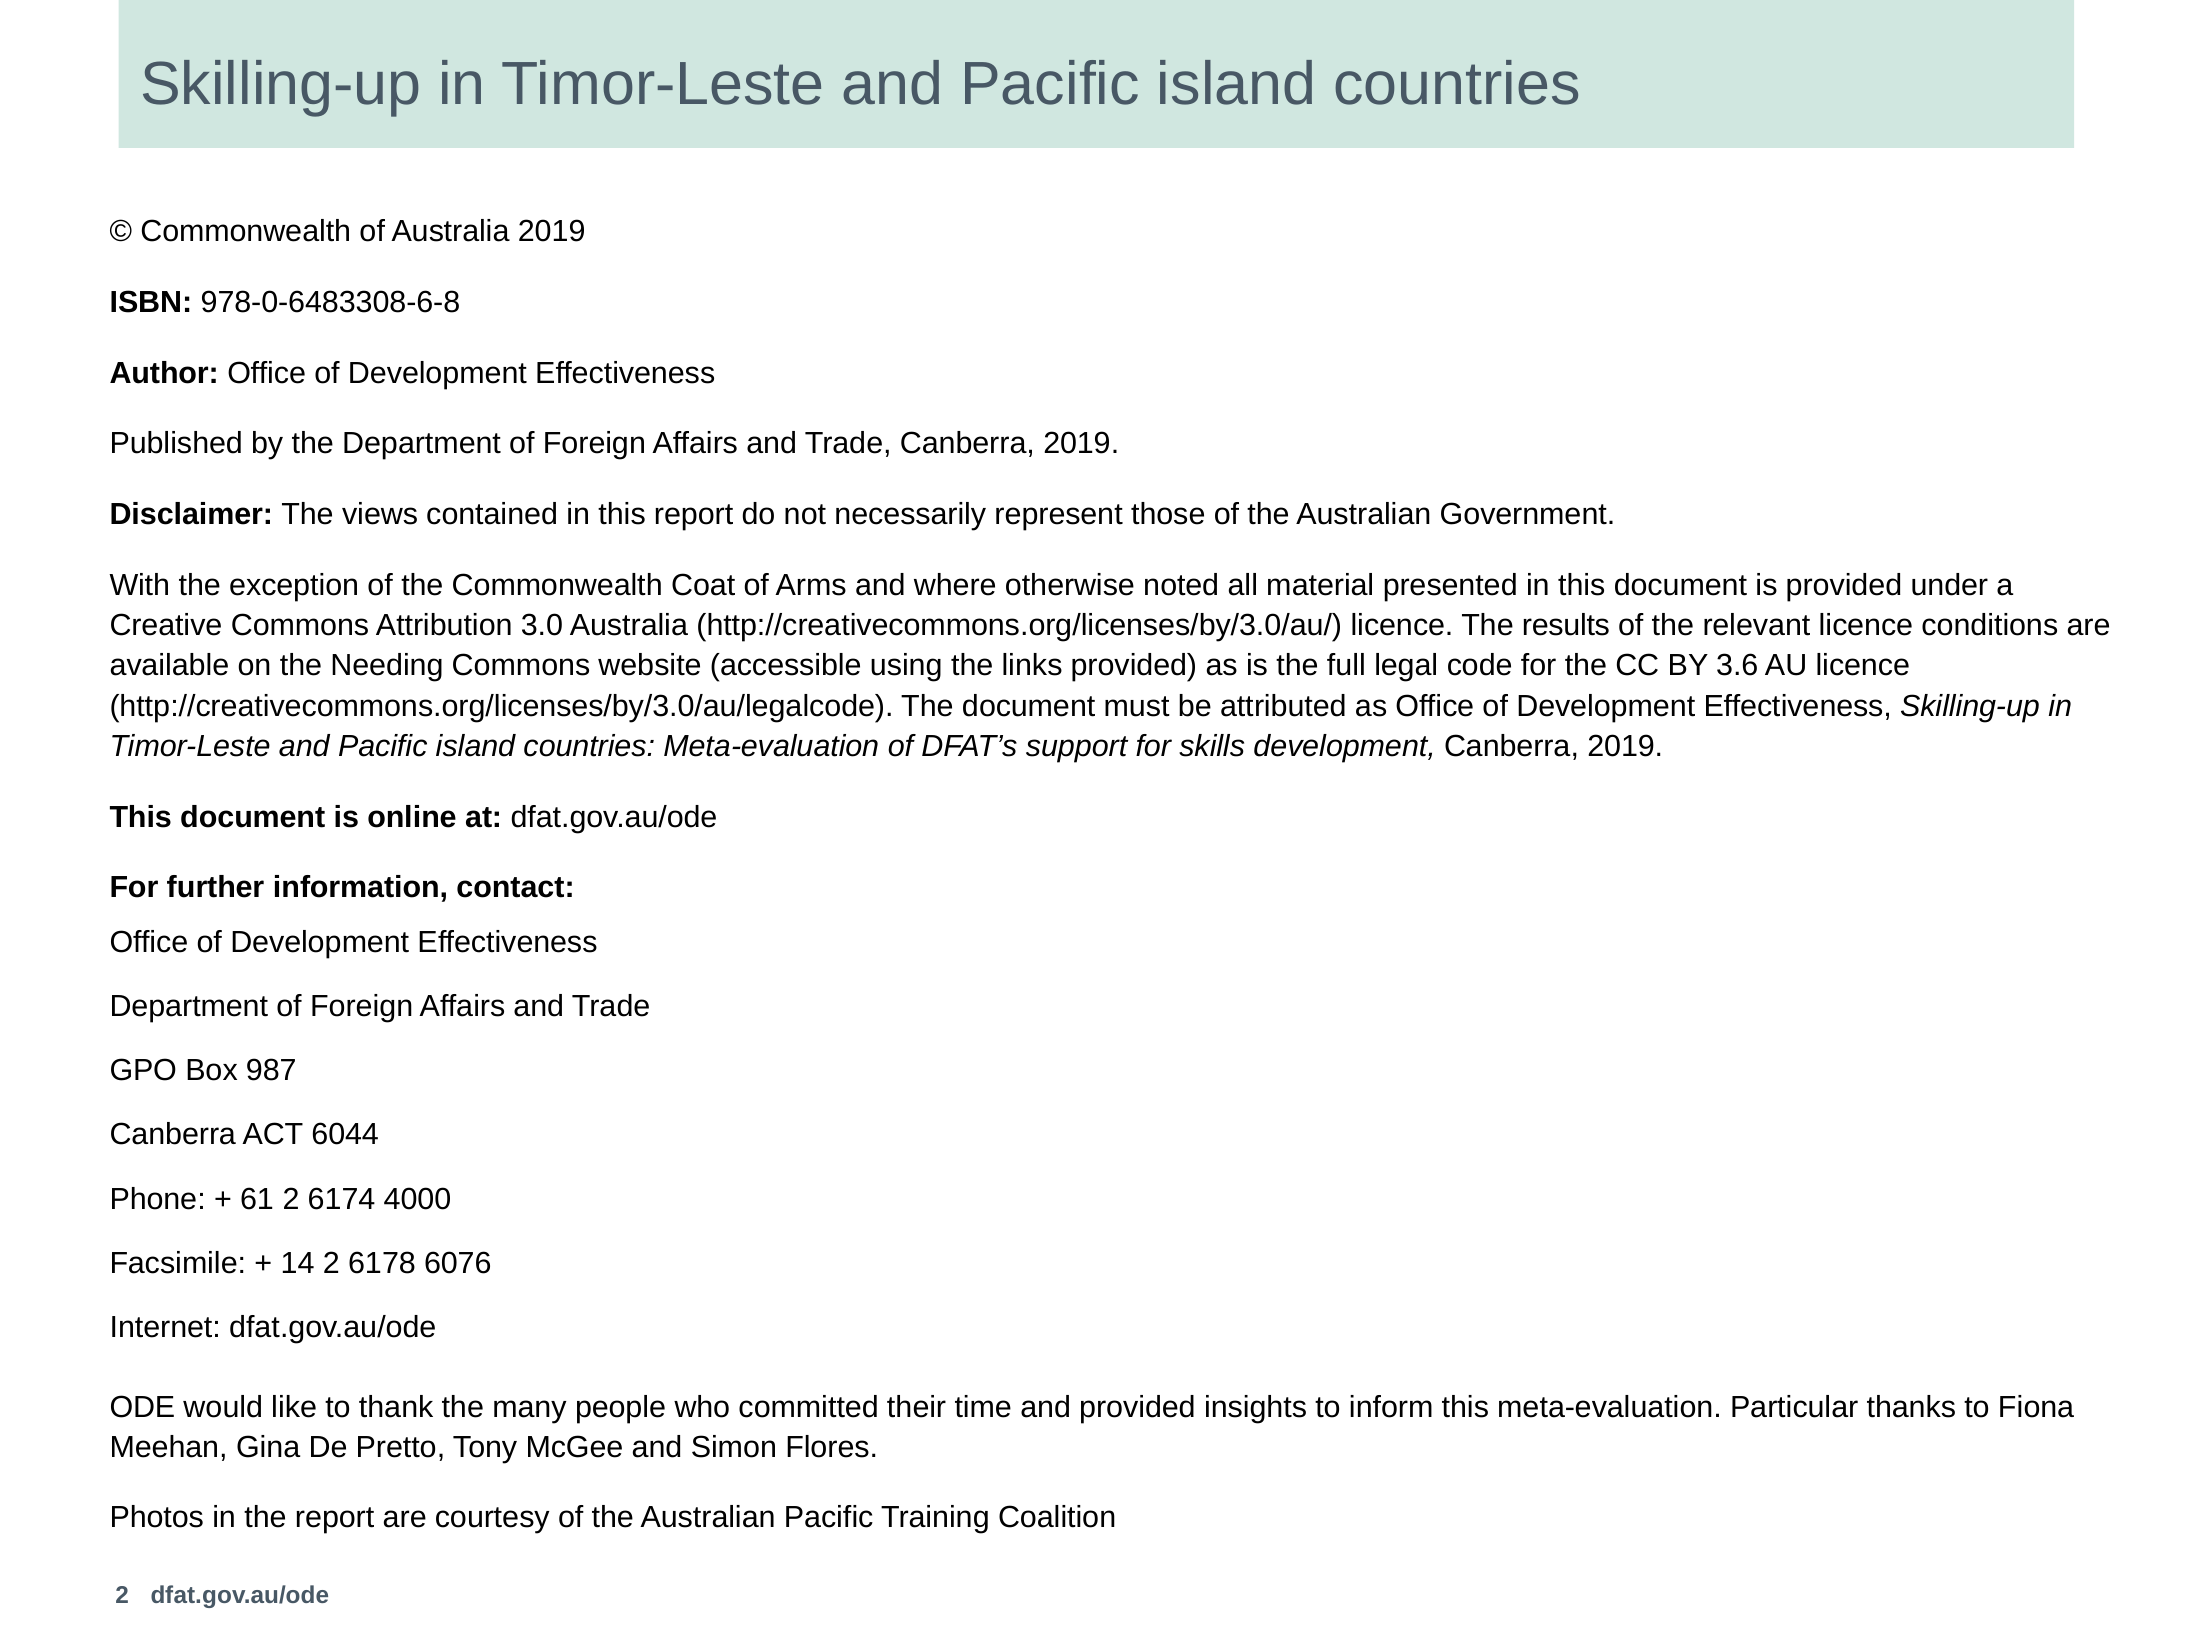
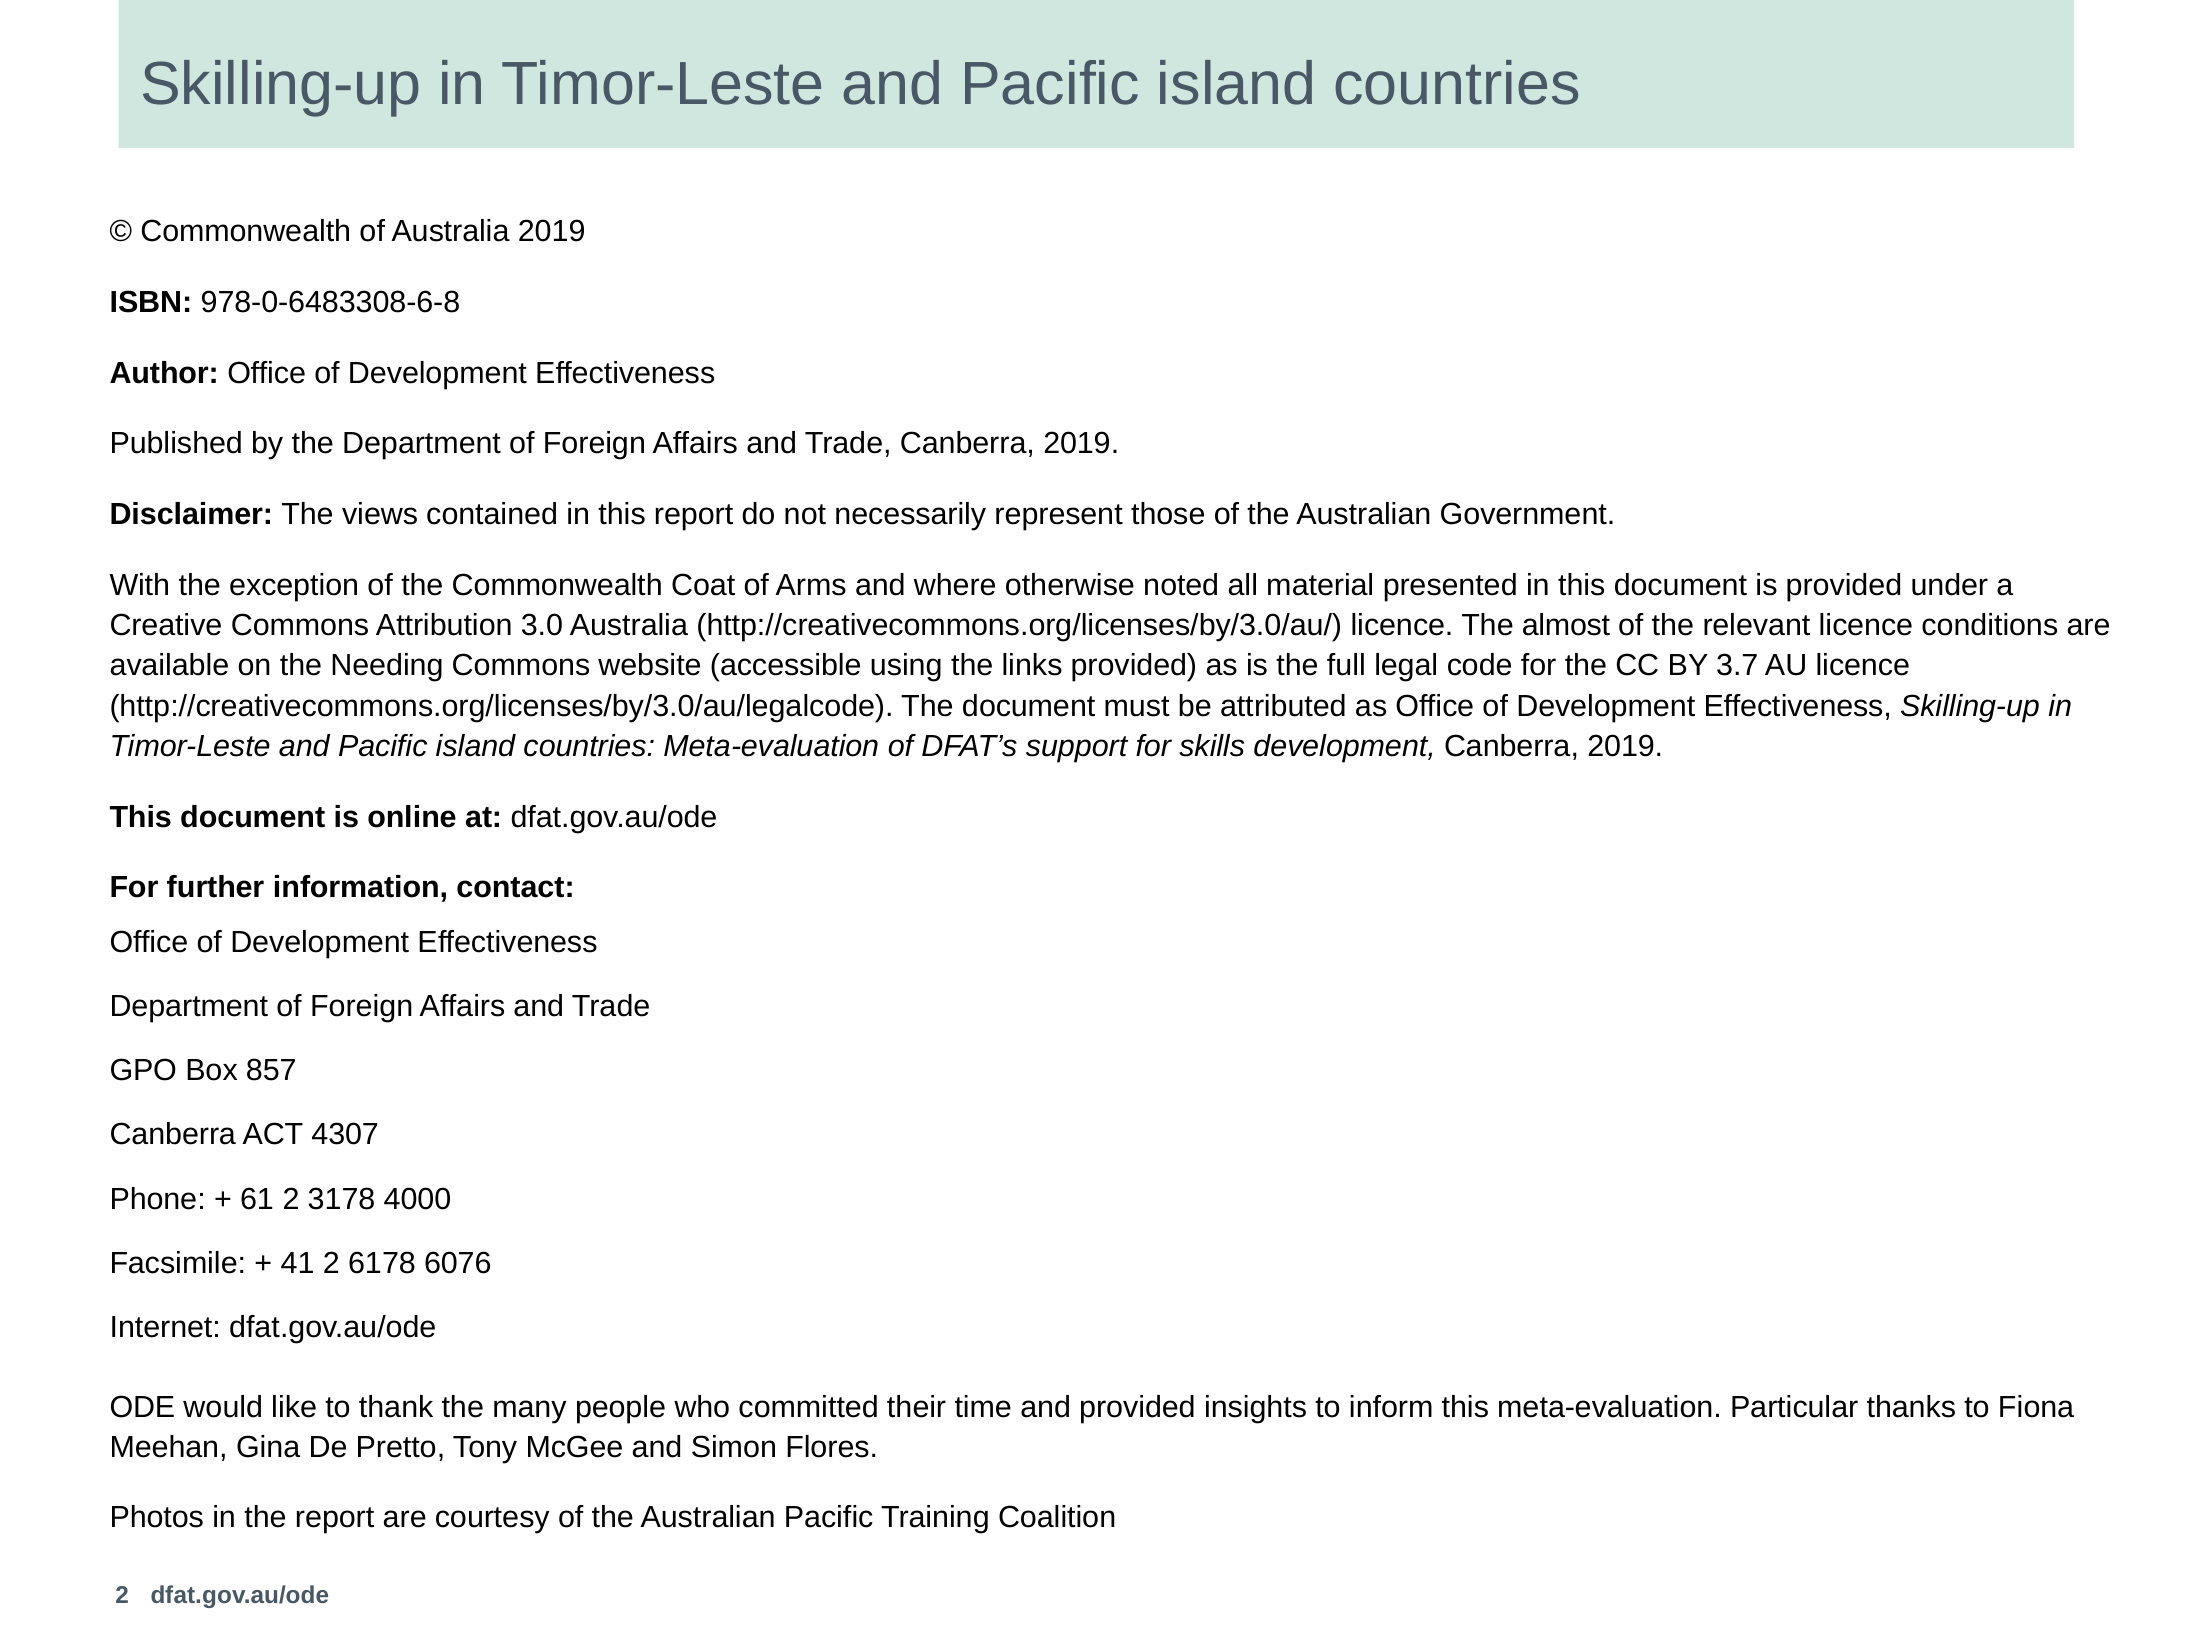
results: results -> almost
3.6: 3.6 -> 3.7
987: 987 -> 857
6044: 6044 -> 4307
6174: 6174 -> 3178
14: 14 -> 41
